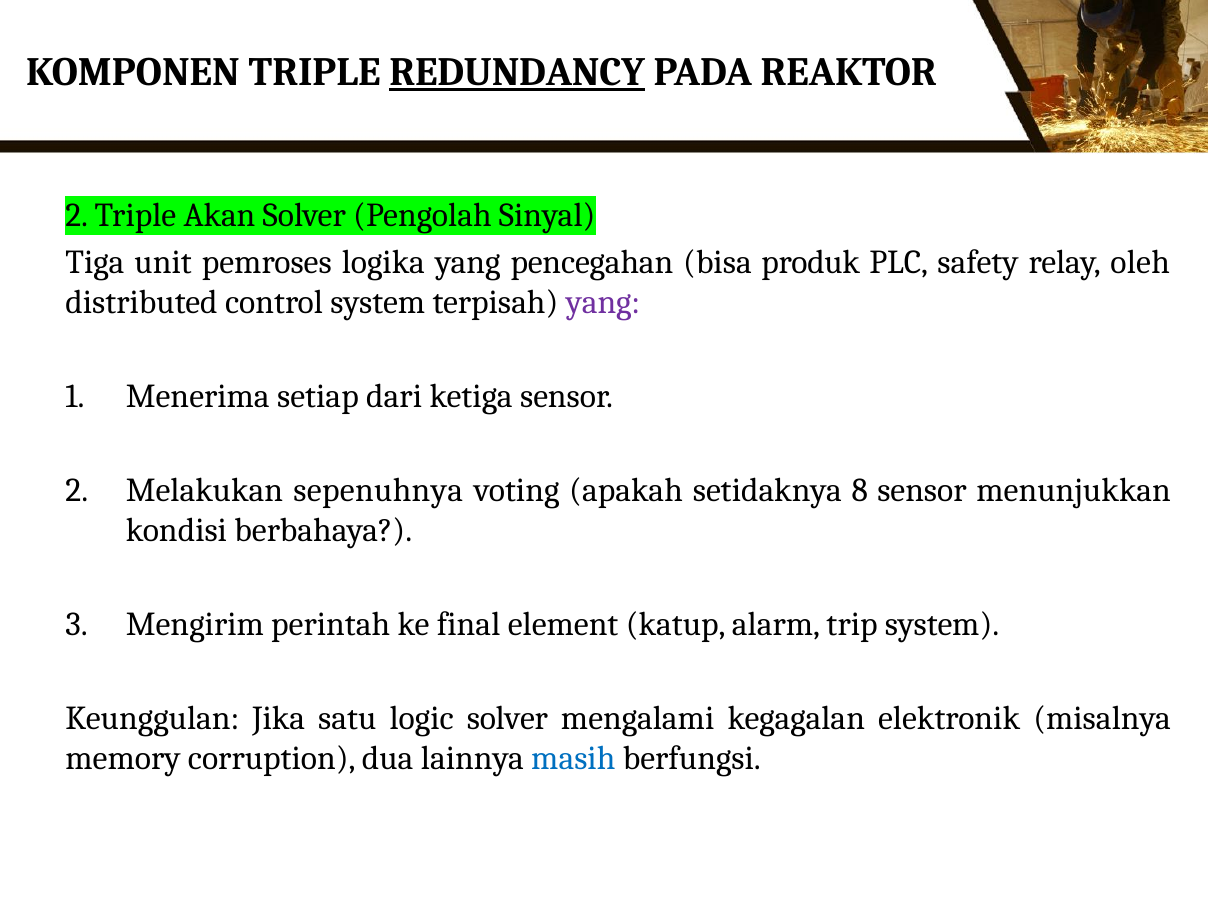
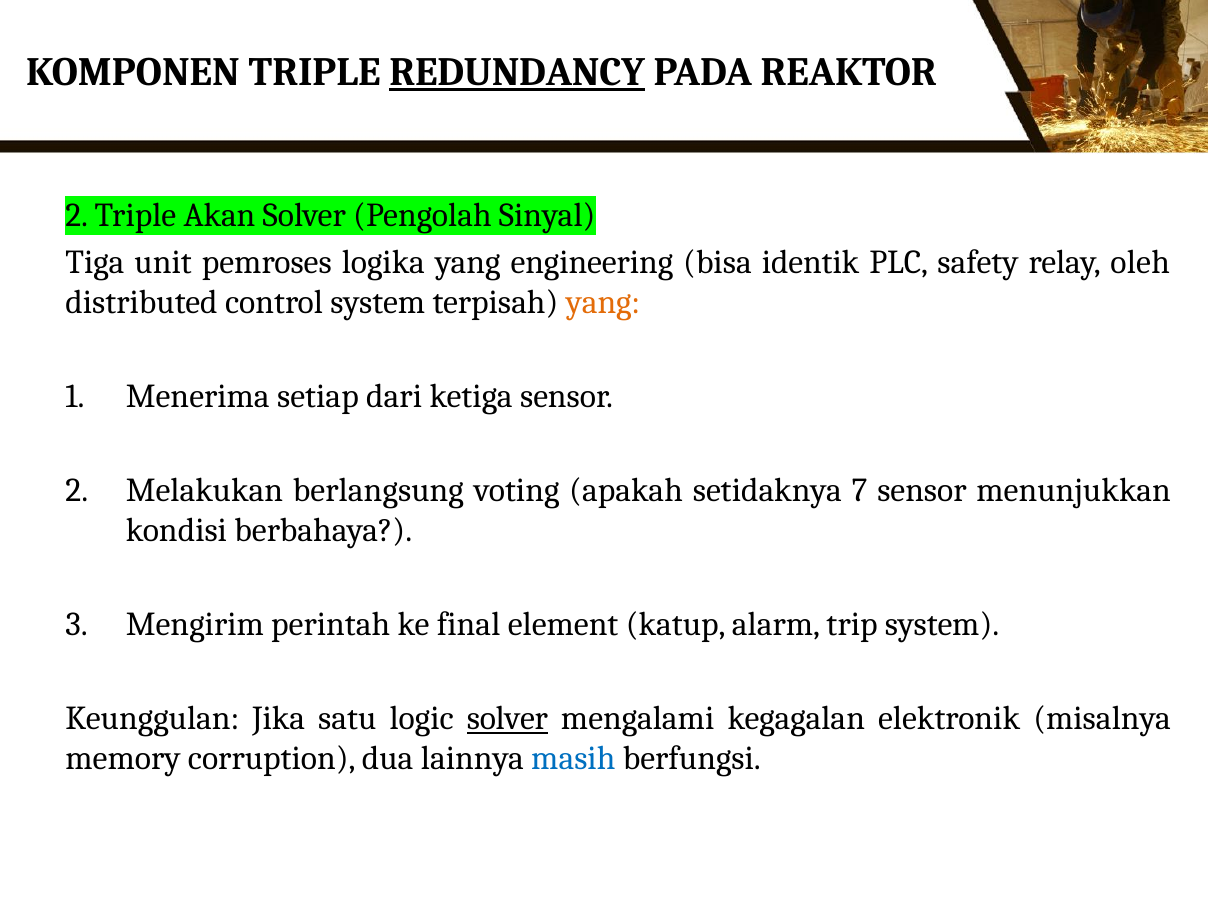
pencegahan: pencegahan -> engineering
produk: produk -> identik
yang at (603, 302) colour: purple -> orange
sepenuhnya: sepenuhnya -> berlangsung
8: 8 -> 7
solver at (507, 719) underline: none -> present
